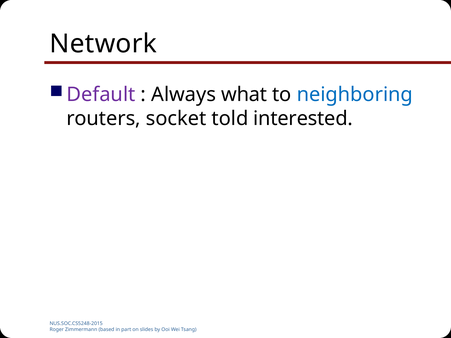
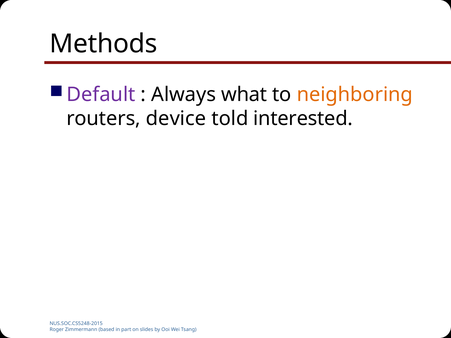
Network: Network -> Methods
neighboring colour: blue -> orange
socket: socket -> device
